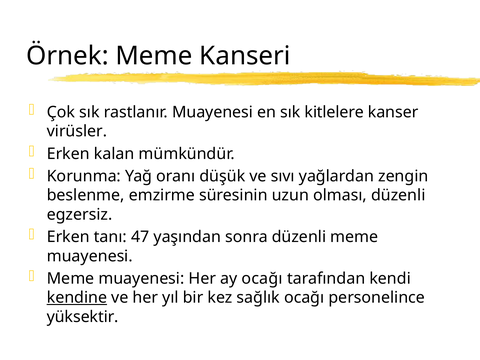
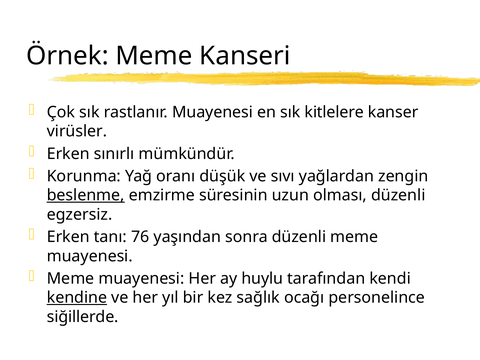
kalan: kalan -> sınırlı
beslenme underline: none -> present
47: 47 -> 76
ay ocağı: ocağı -> huylu
yüksektir: yüksektir -> siğillerde
